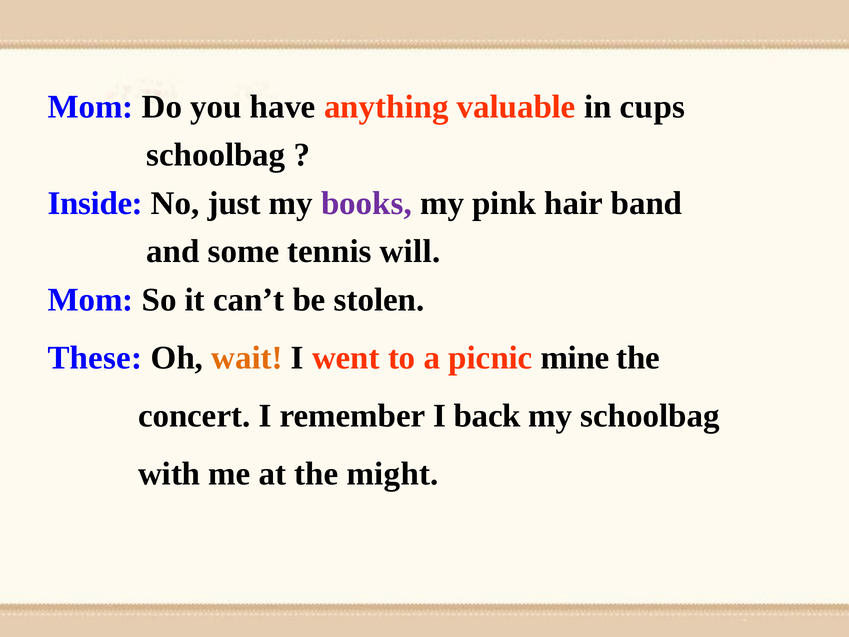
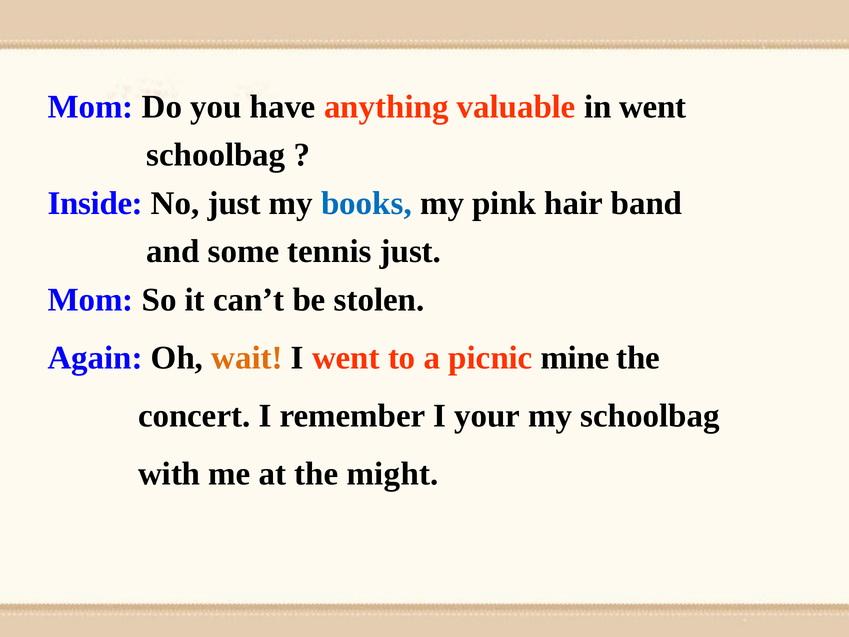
in cups: cups -> went
books colour: purple -> blue
tennis will: will -> just
These: These -> Again
back: back -> your
